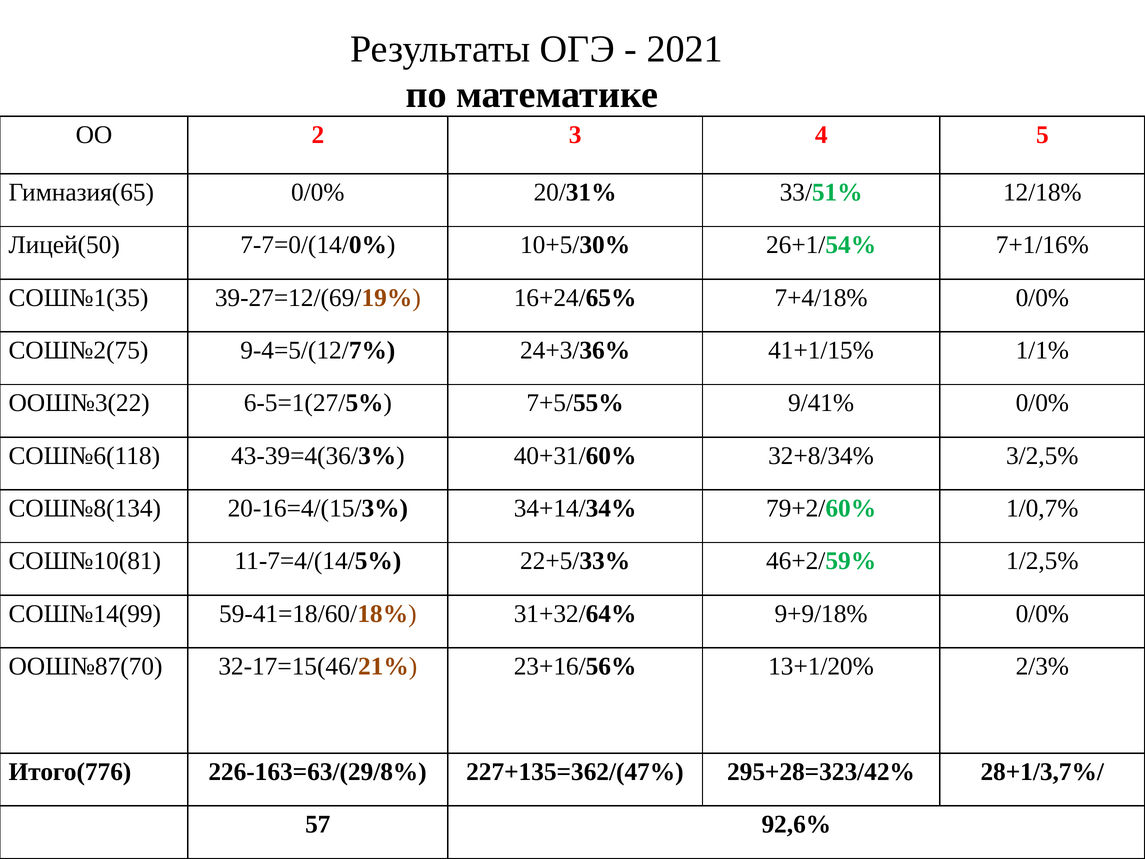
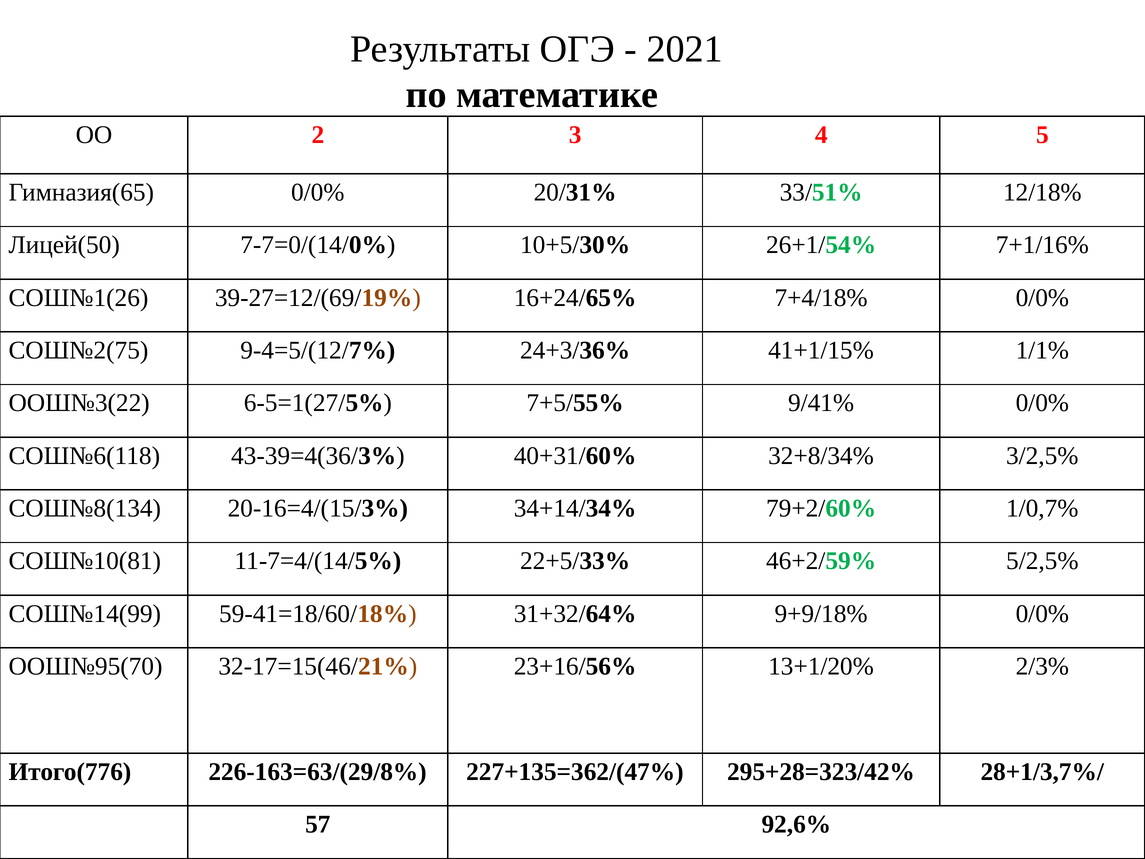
СОШ№1(35: СОШ№1(35 -> СОШ№1(26
1/2,5%: 1/2,5% -> 5/2,5%
ООШ№87(70: ООШ№87(70 -> ООШ№95(70
